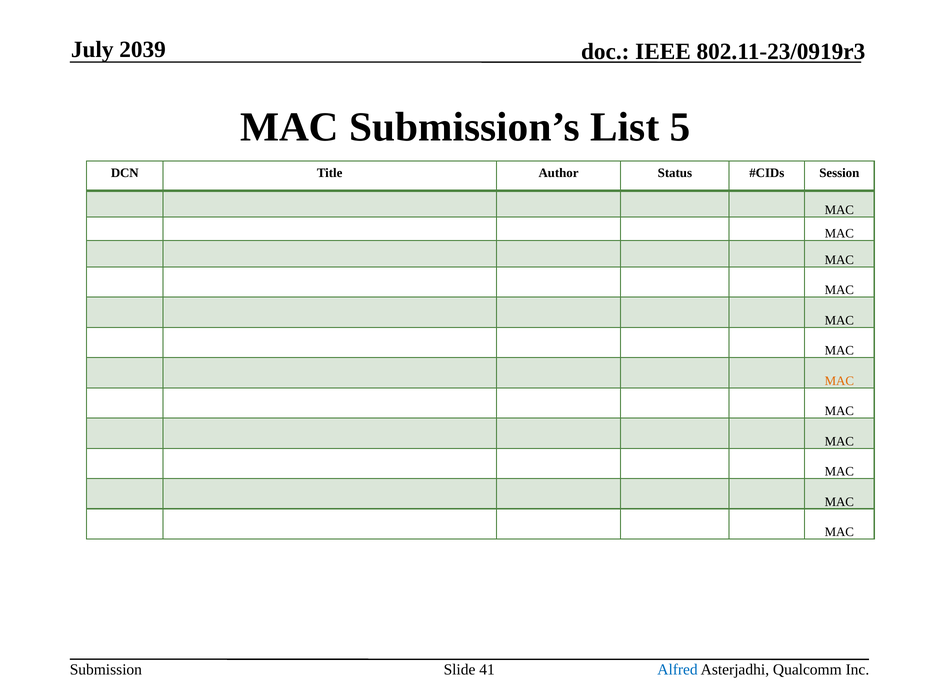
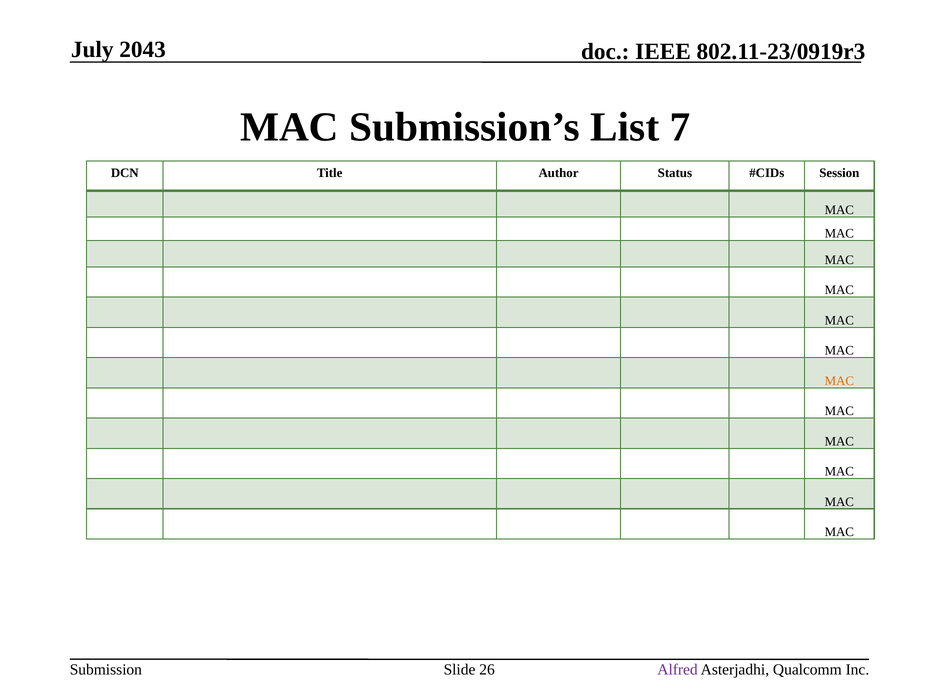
2039: 2039 -> 2043
5: 5 -> 7
41: 41 -> 26
Alfred colour: blue -> purple
